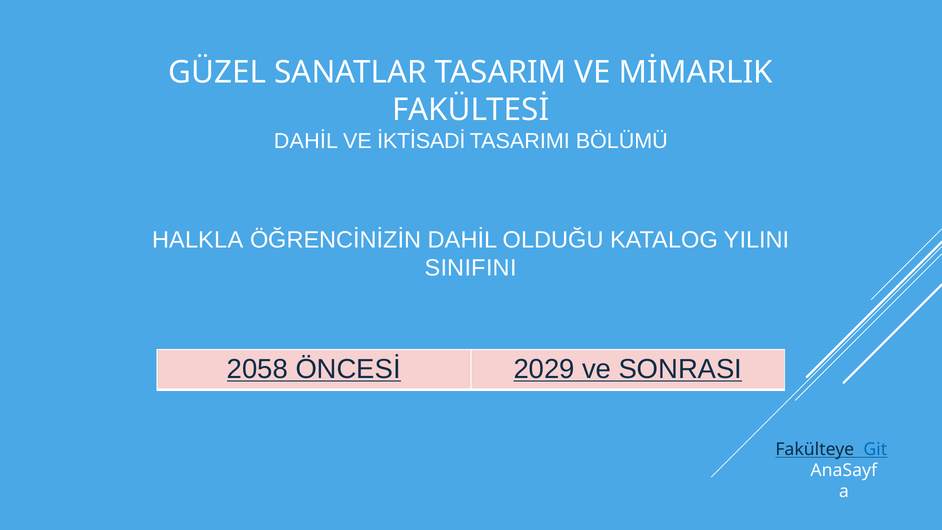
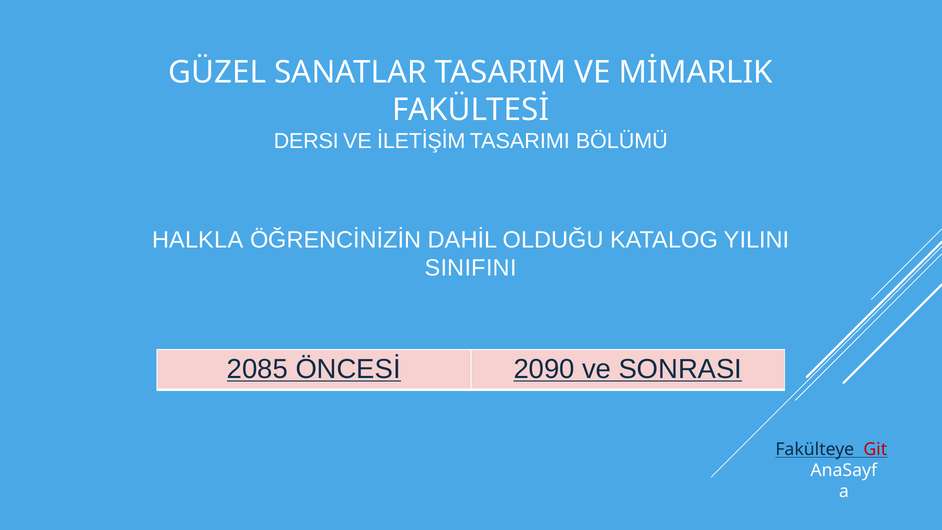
DAHİL at (306, 141): DAHİL -> DERSI
İKTİSADİ: İKTİSADİ -> İLETİŞİM
2058: 2058 -> 2085
2029: 2029 -> 2090
Git colour: blue -> red
